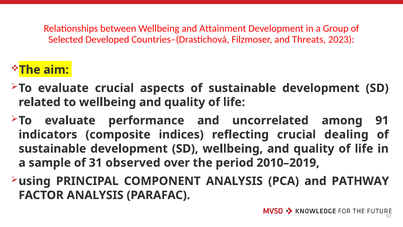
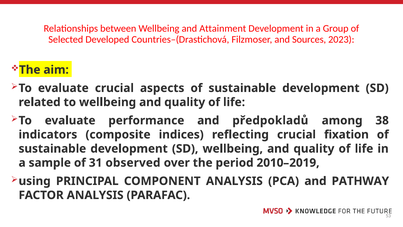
Threats: Threats -> Sources
uncorrelated: uncorrelated -> předpokladů
91: 91 -> 38
dealing: dealing -> fixation
